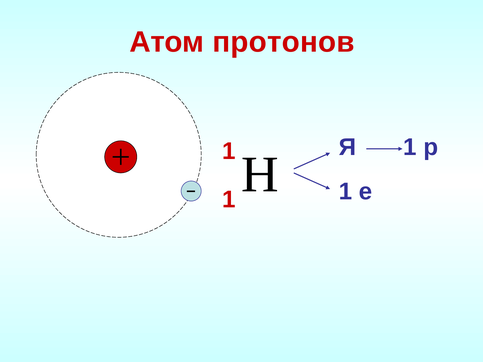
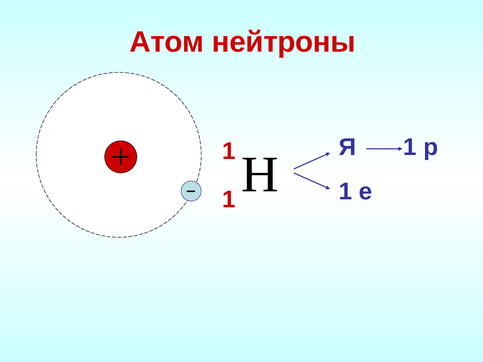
протонов: протонов -> нейтроны
